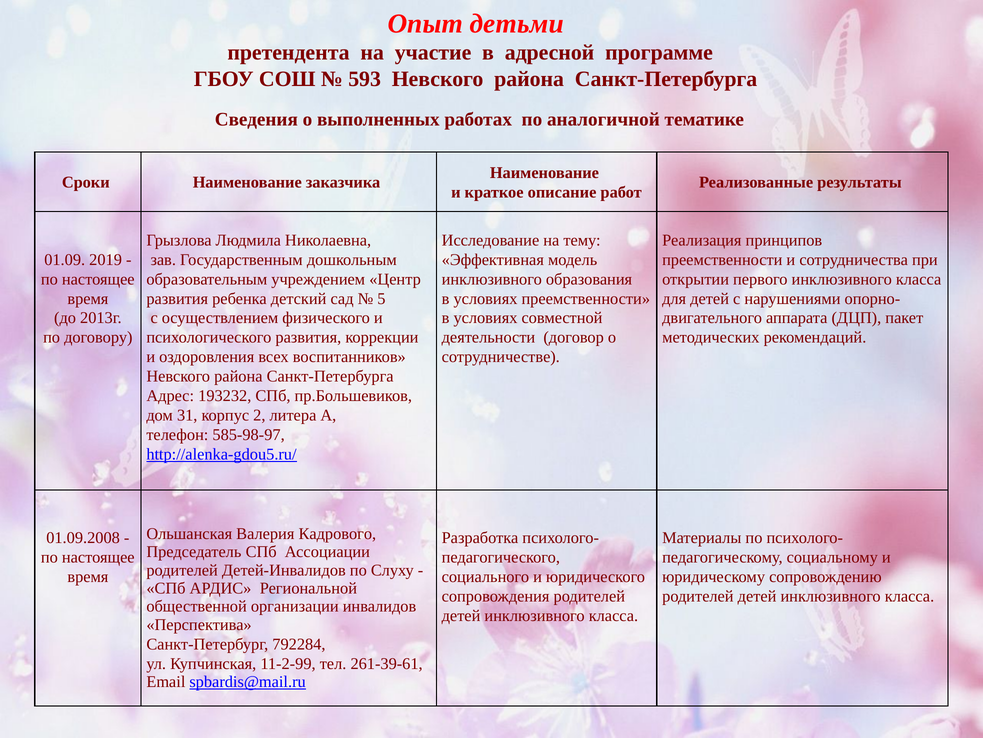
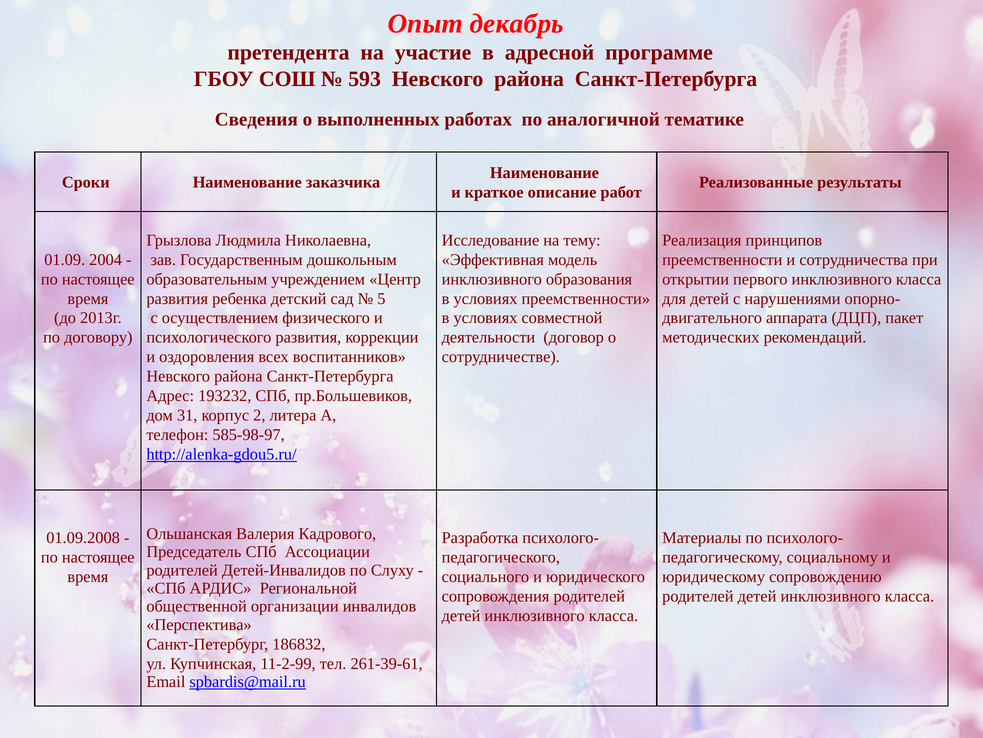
детьми: детьми -> декабрь
2019: 2019 -> 2004
792284: 792284 -> 186832
